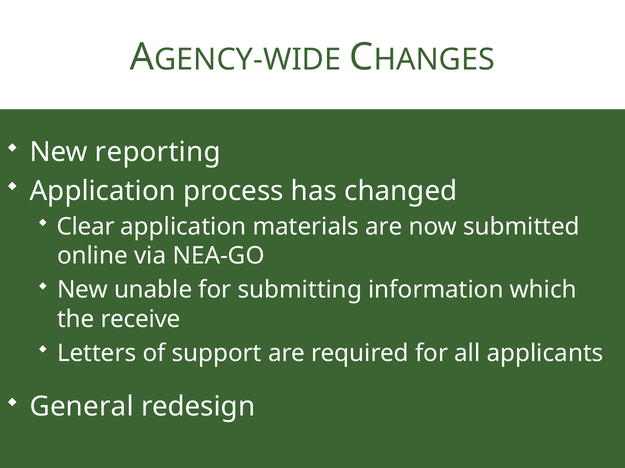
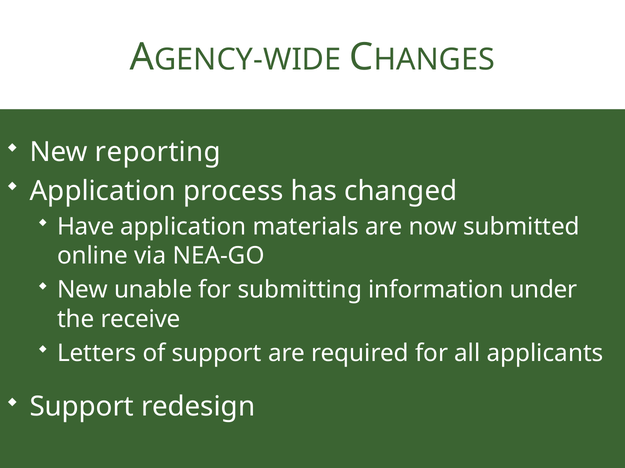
Clear: Clear -> Have
which: which -> under
General at (82, 407): General -> Support
